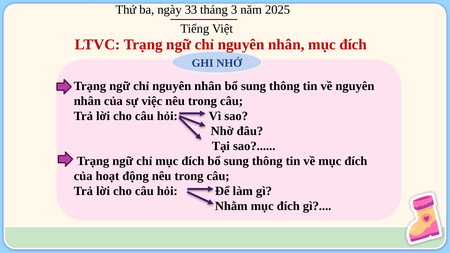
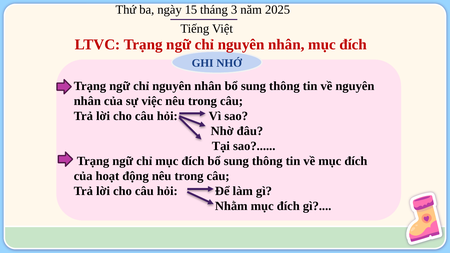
33: 33 -> 15
